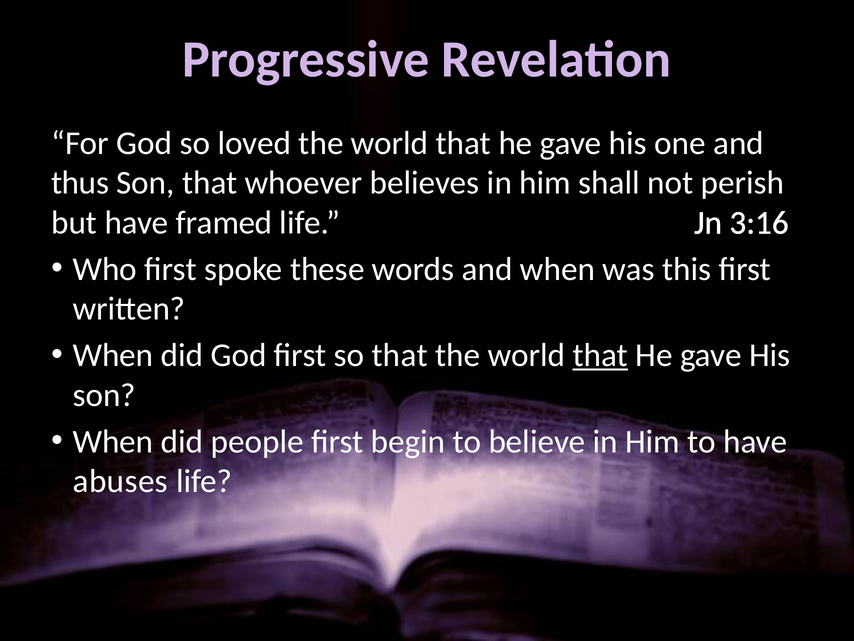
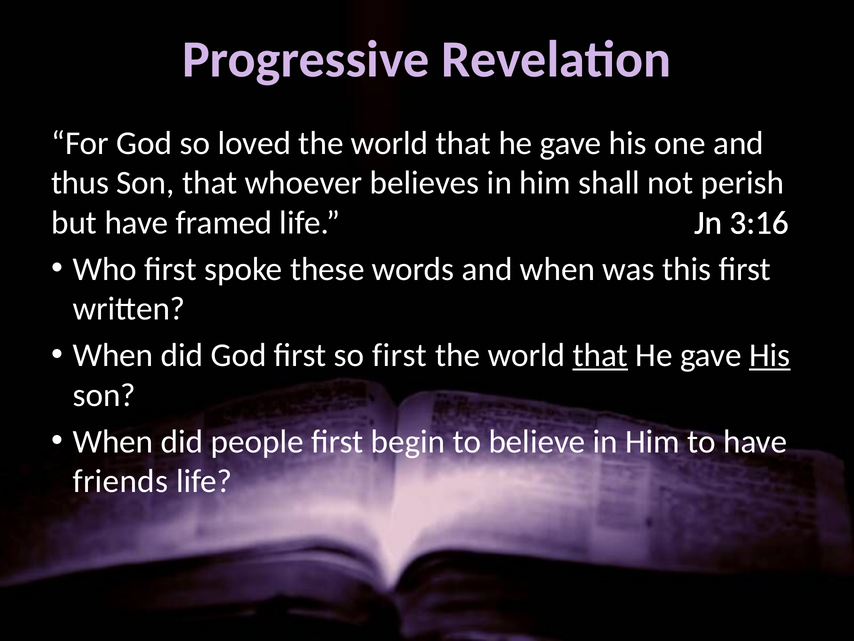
so that: that -> first
His at (770, 355) underline: none -> present
abuses: abuses -> friends
